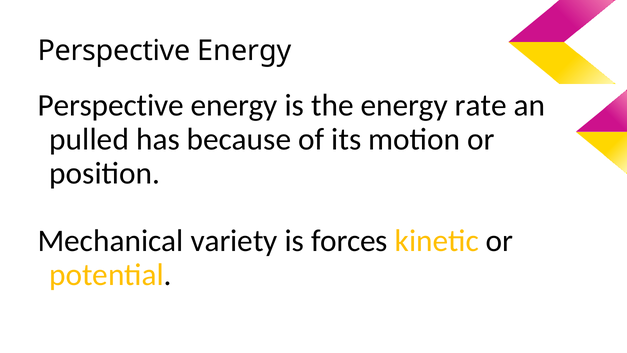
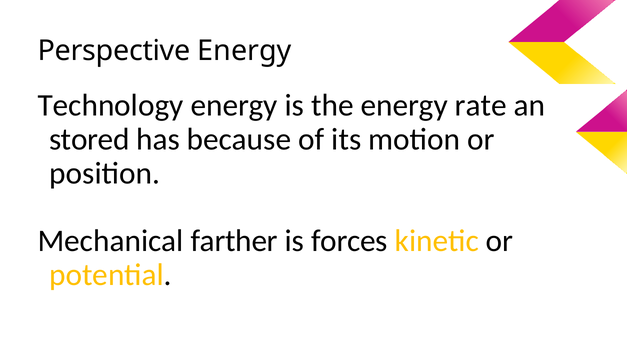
Perspective at (111, 105): Perspective -> Technology
pulled: pulled -> stored
variety: variety -> farther
